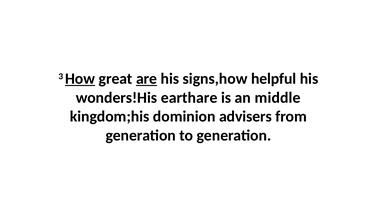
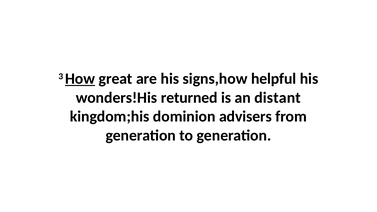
are underline: present -> none
earthare: earthare -> returned
middle: middle -> distant
